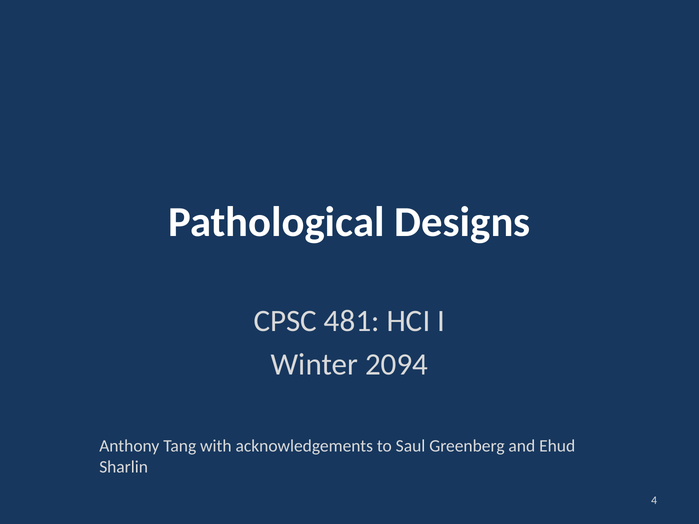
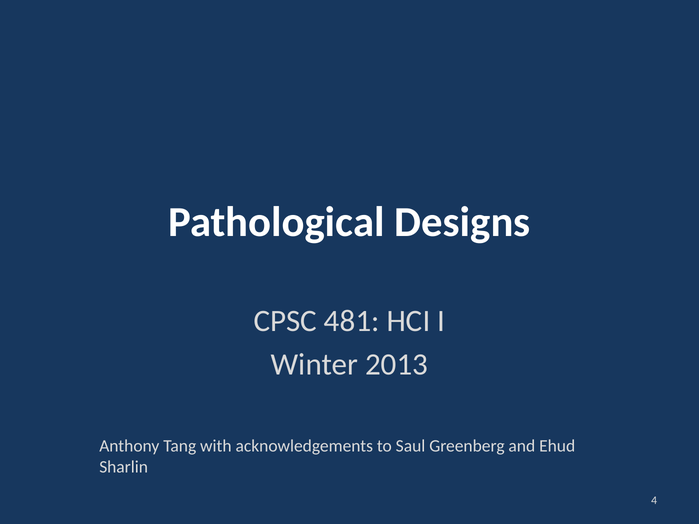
2094: 2094 -> 2013
